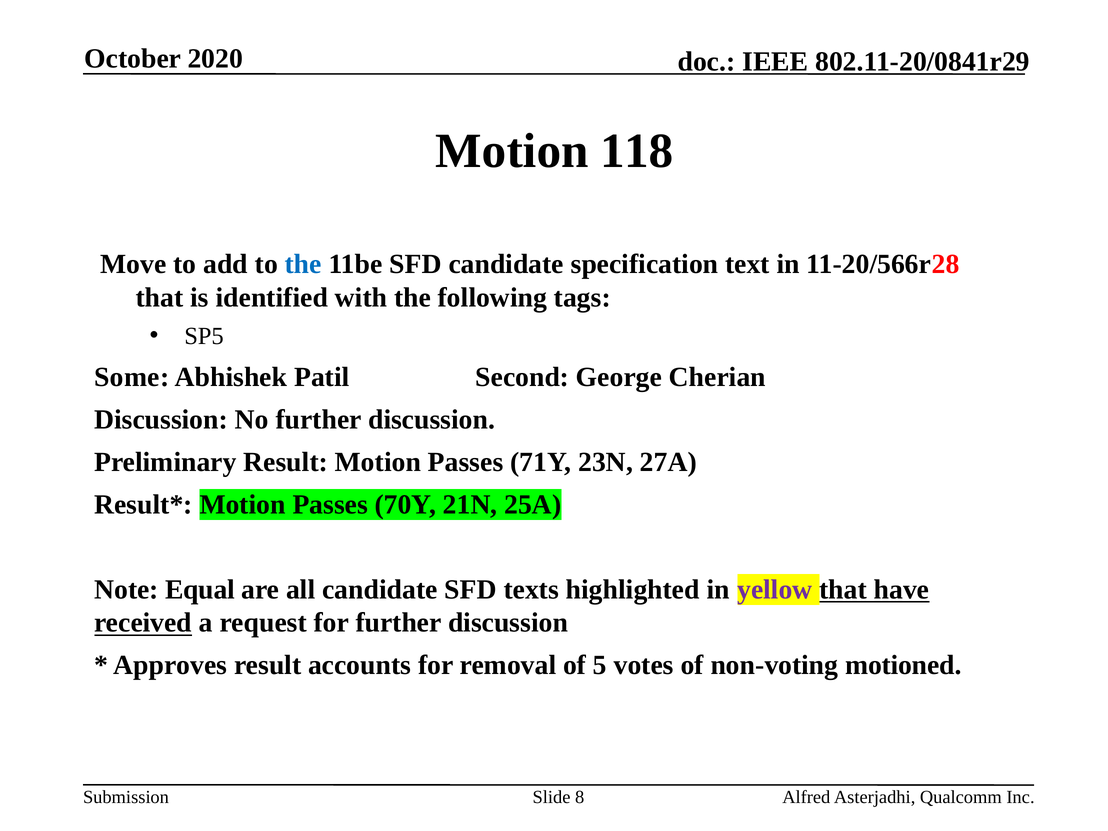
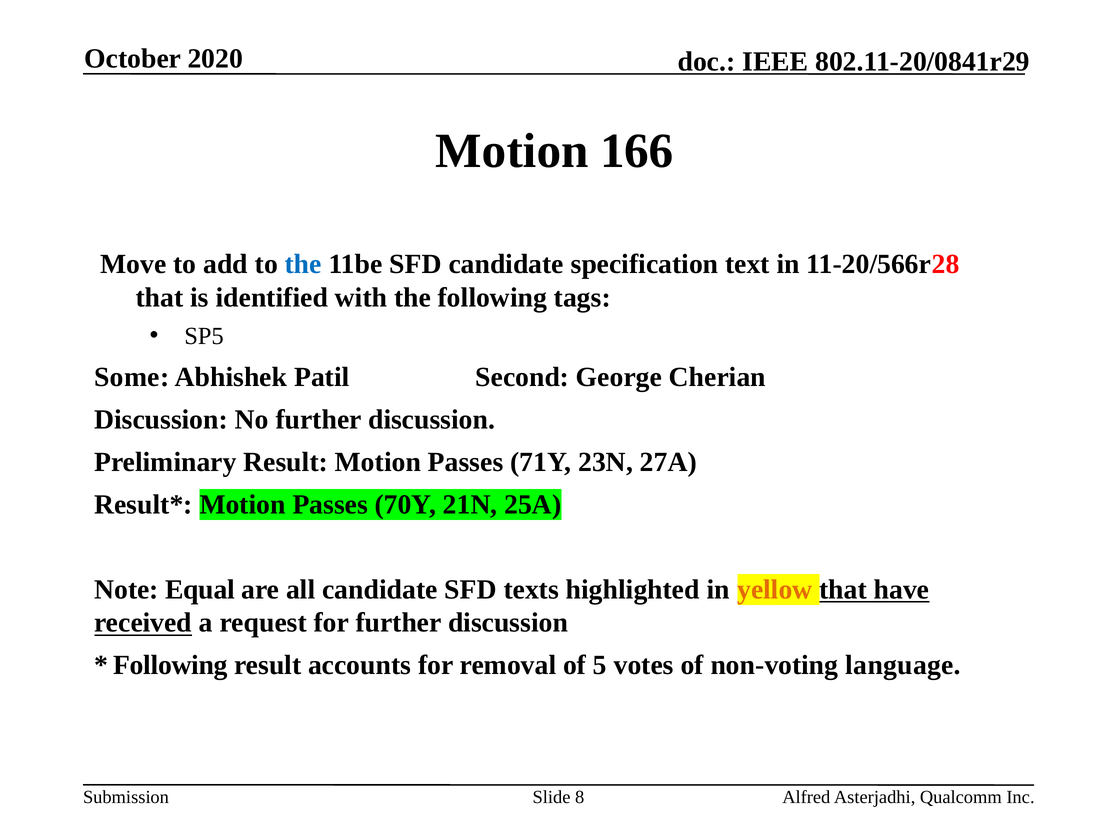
118: 118 -> 166
yellow colour: purple -> orange
Approves at (170, 665): Approves -> Following
motioned: motioned -> language
